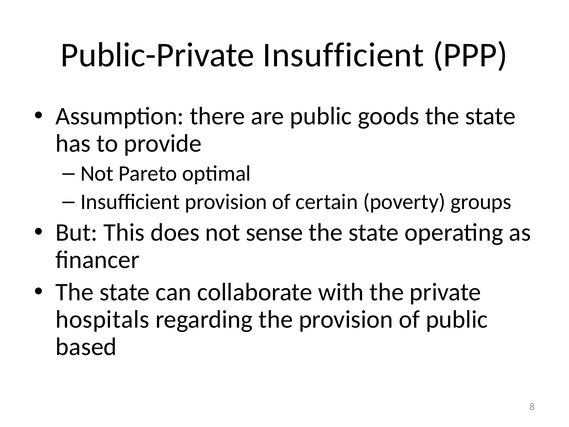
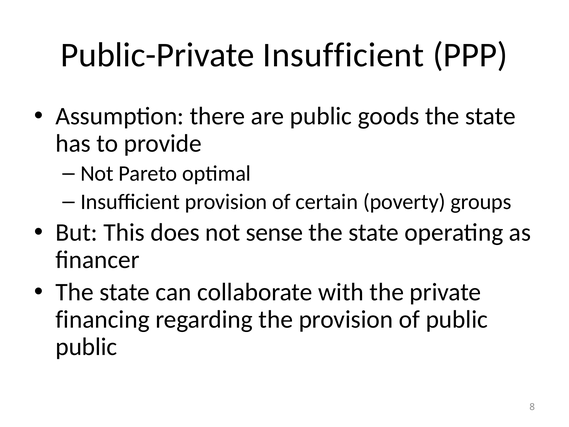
hospitals: hospitals -> financing
based at (86, 347): based -> public
